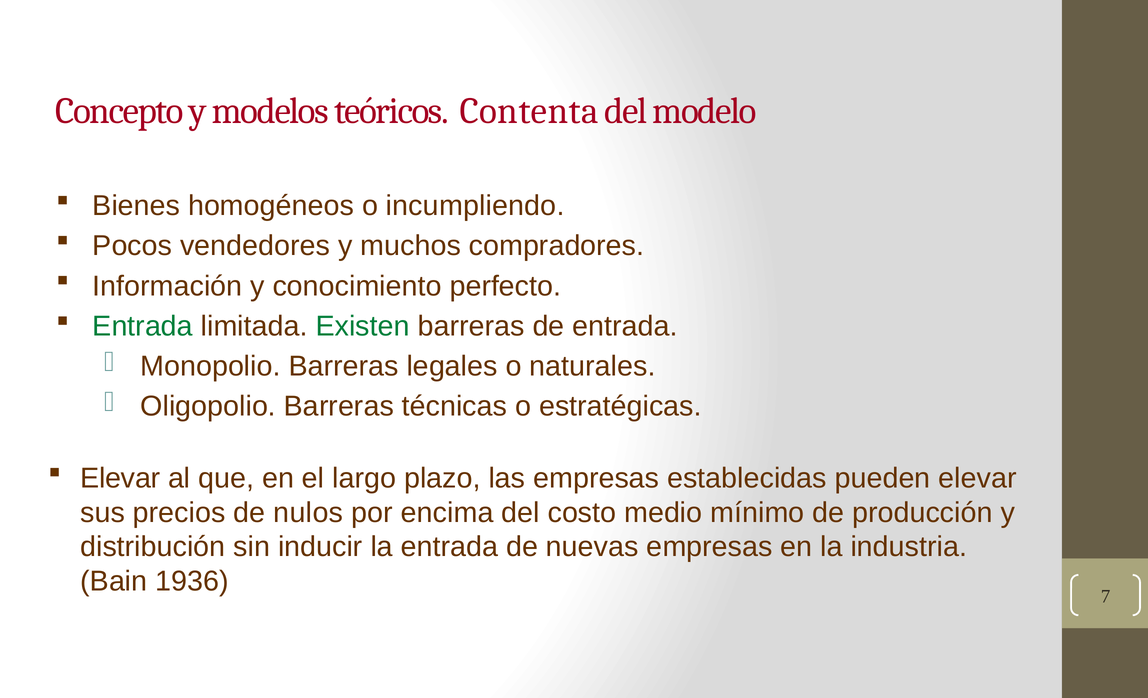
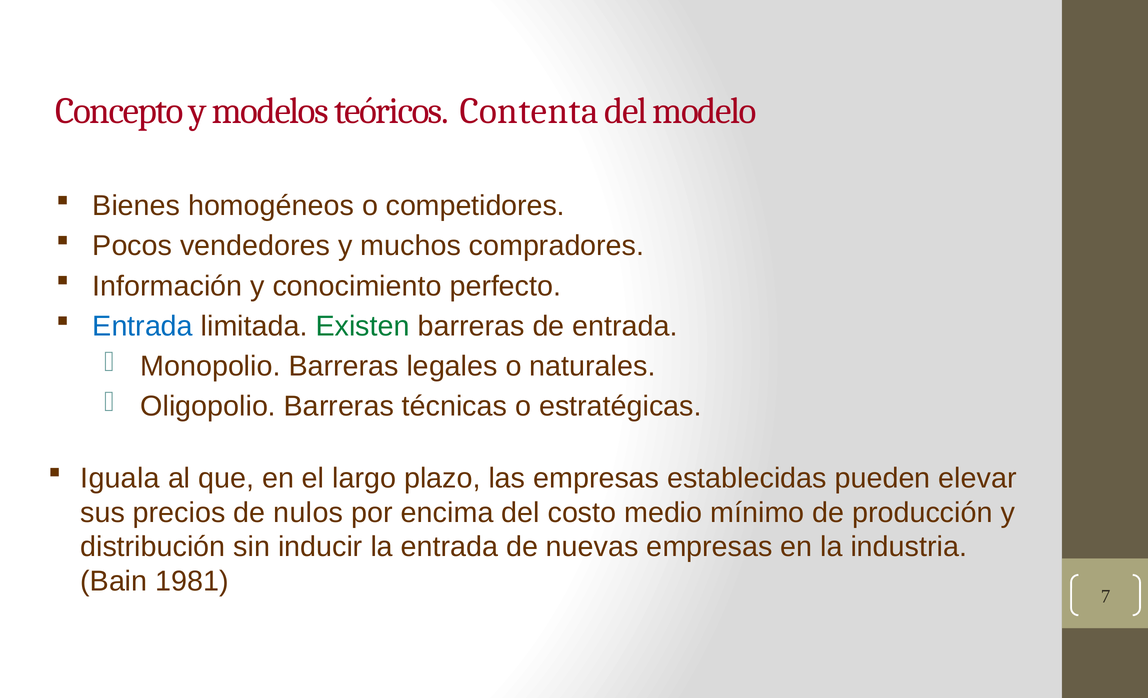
incumpliendo: incumpliendo -> competidores
Entrada at (143, 326) colour: green -> blue
Elevar at (120, 478): Elevar -> Iguala
1936: 1936 -> 1981
